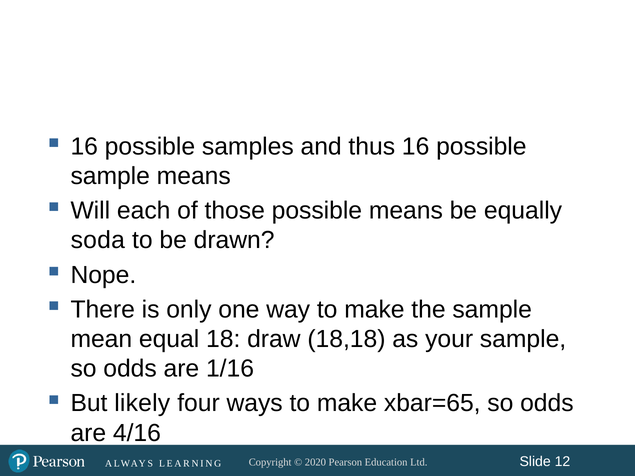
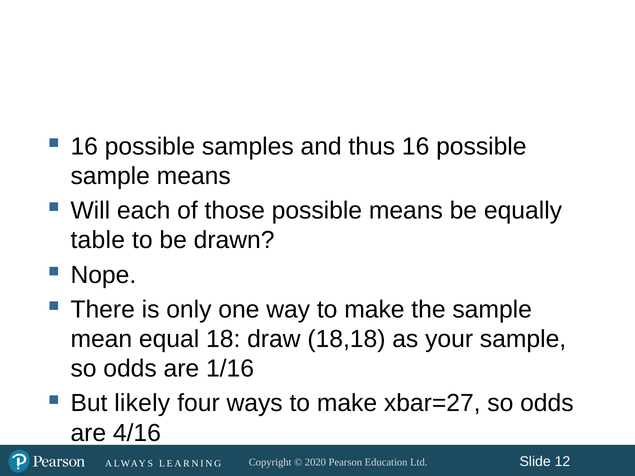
soda: soda -> table
xbar=65: xbar=65 -> xbar=27
